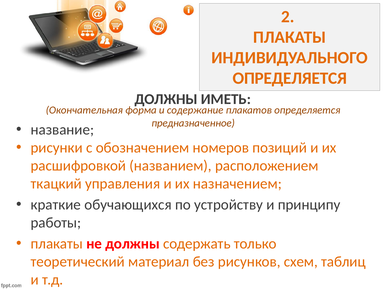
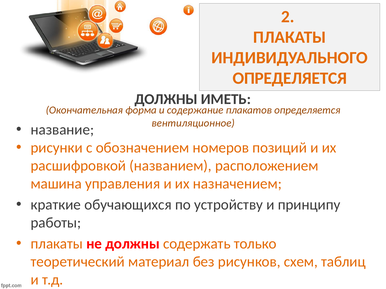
предназначенное: предназначенное -> вентиляционное
ткацкий: ткацкий -> машина
